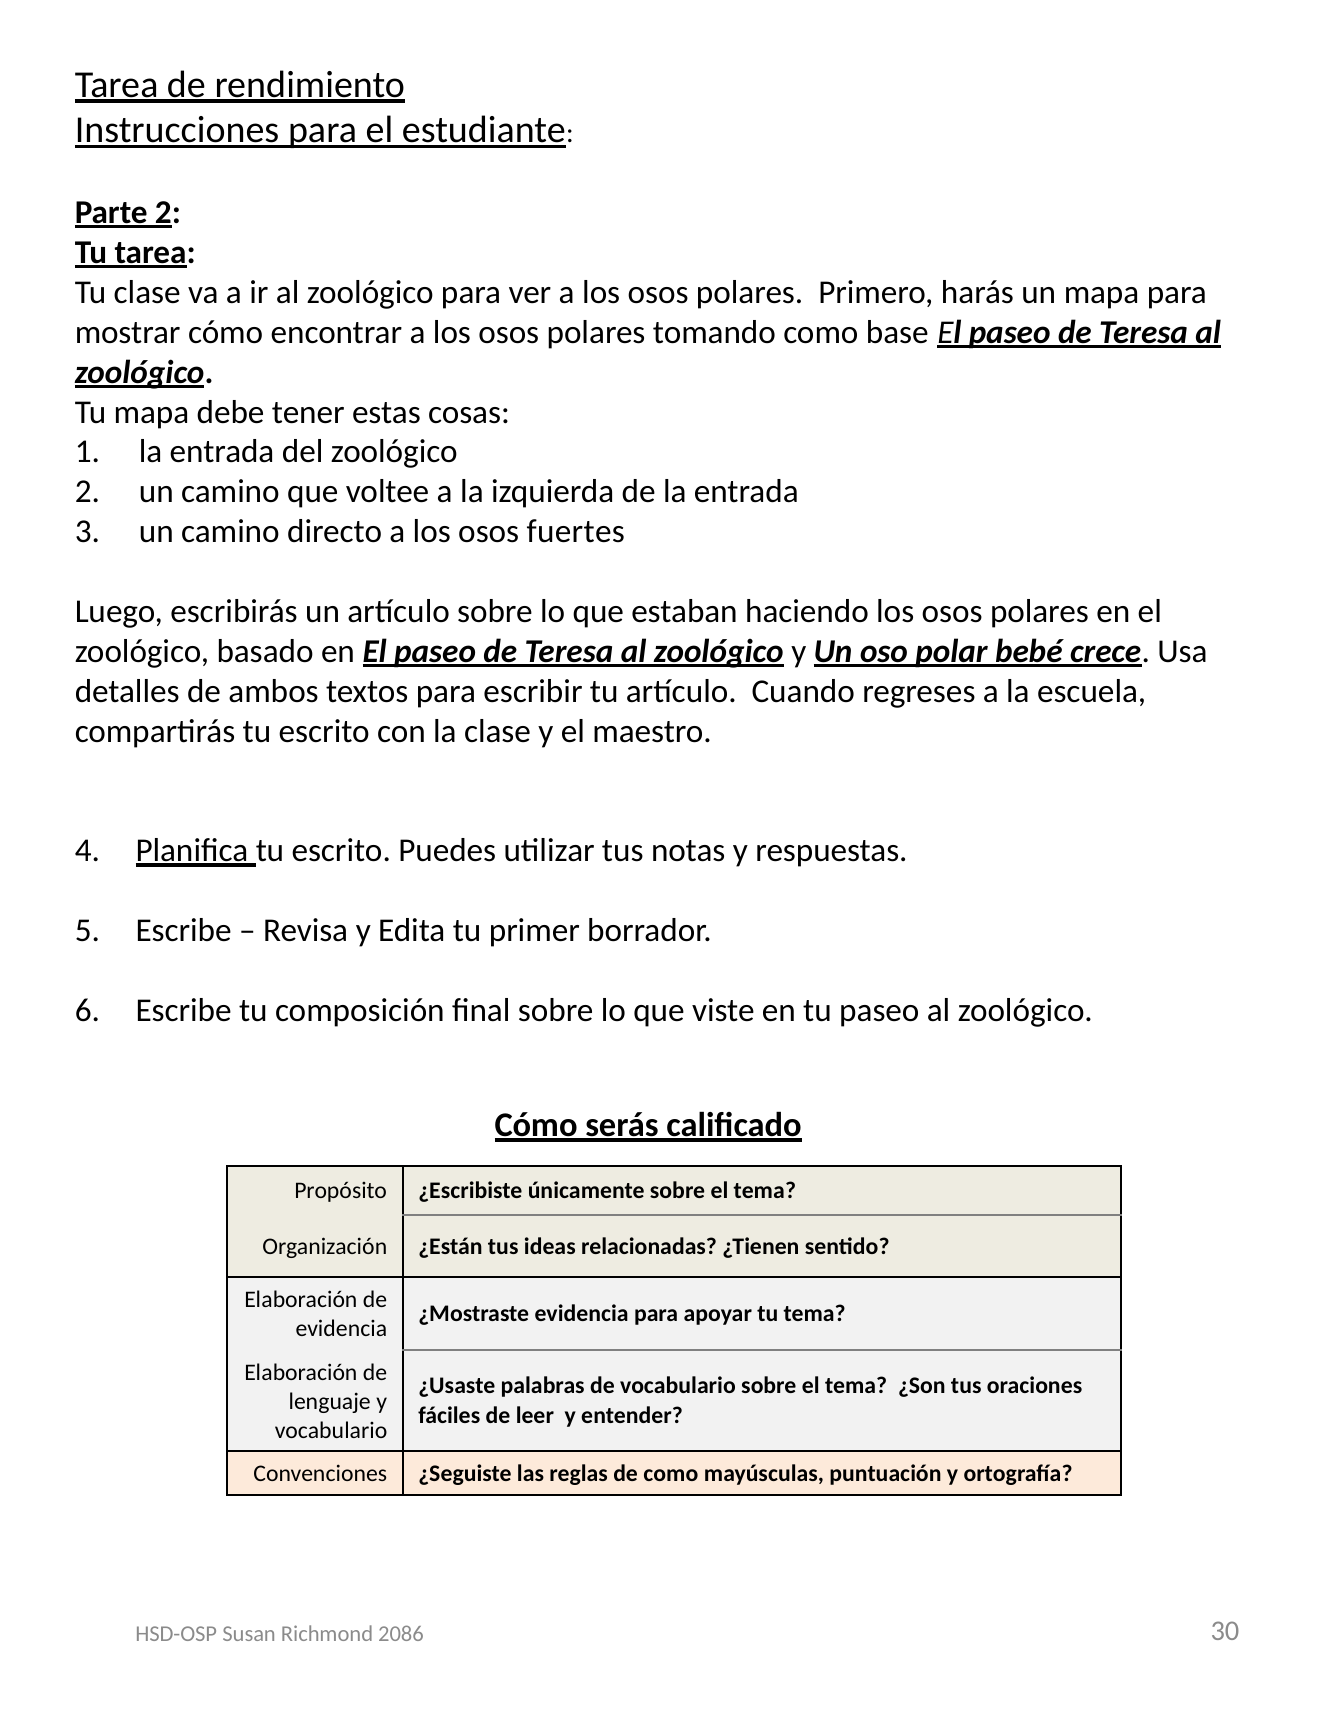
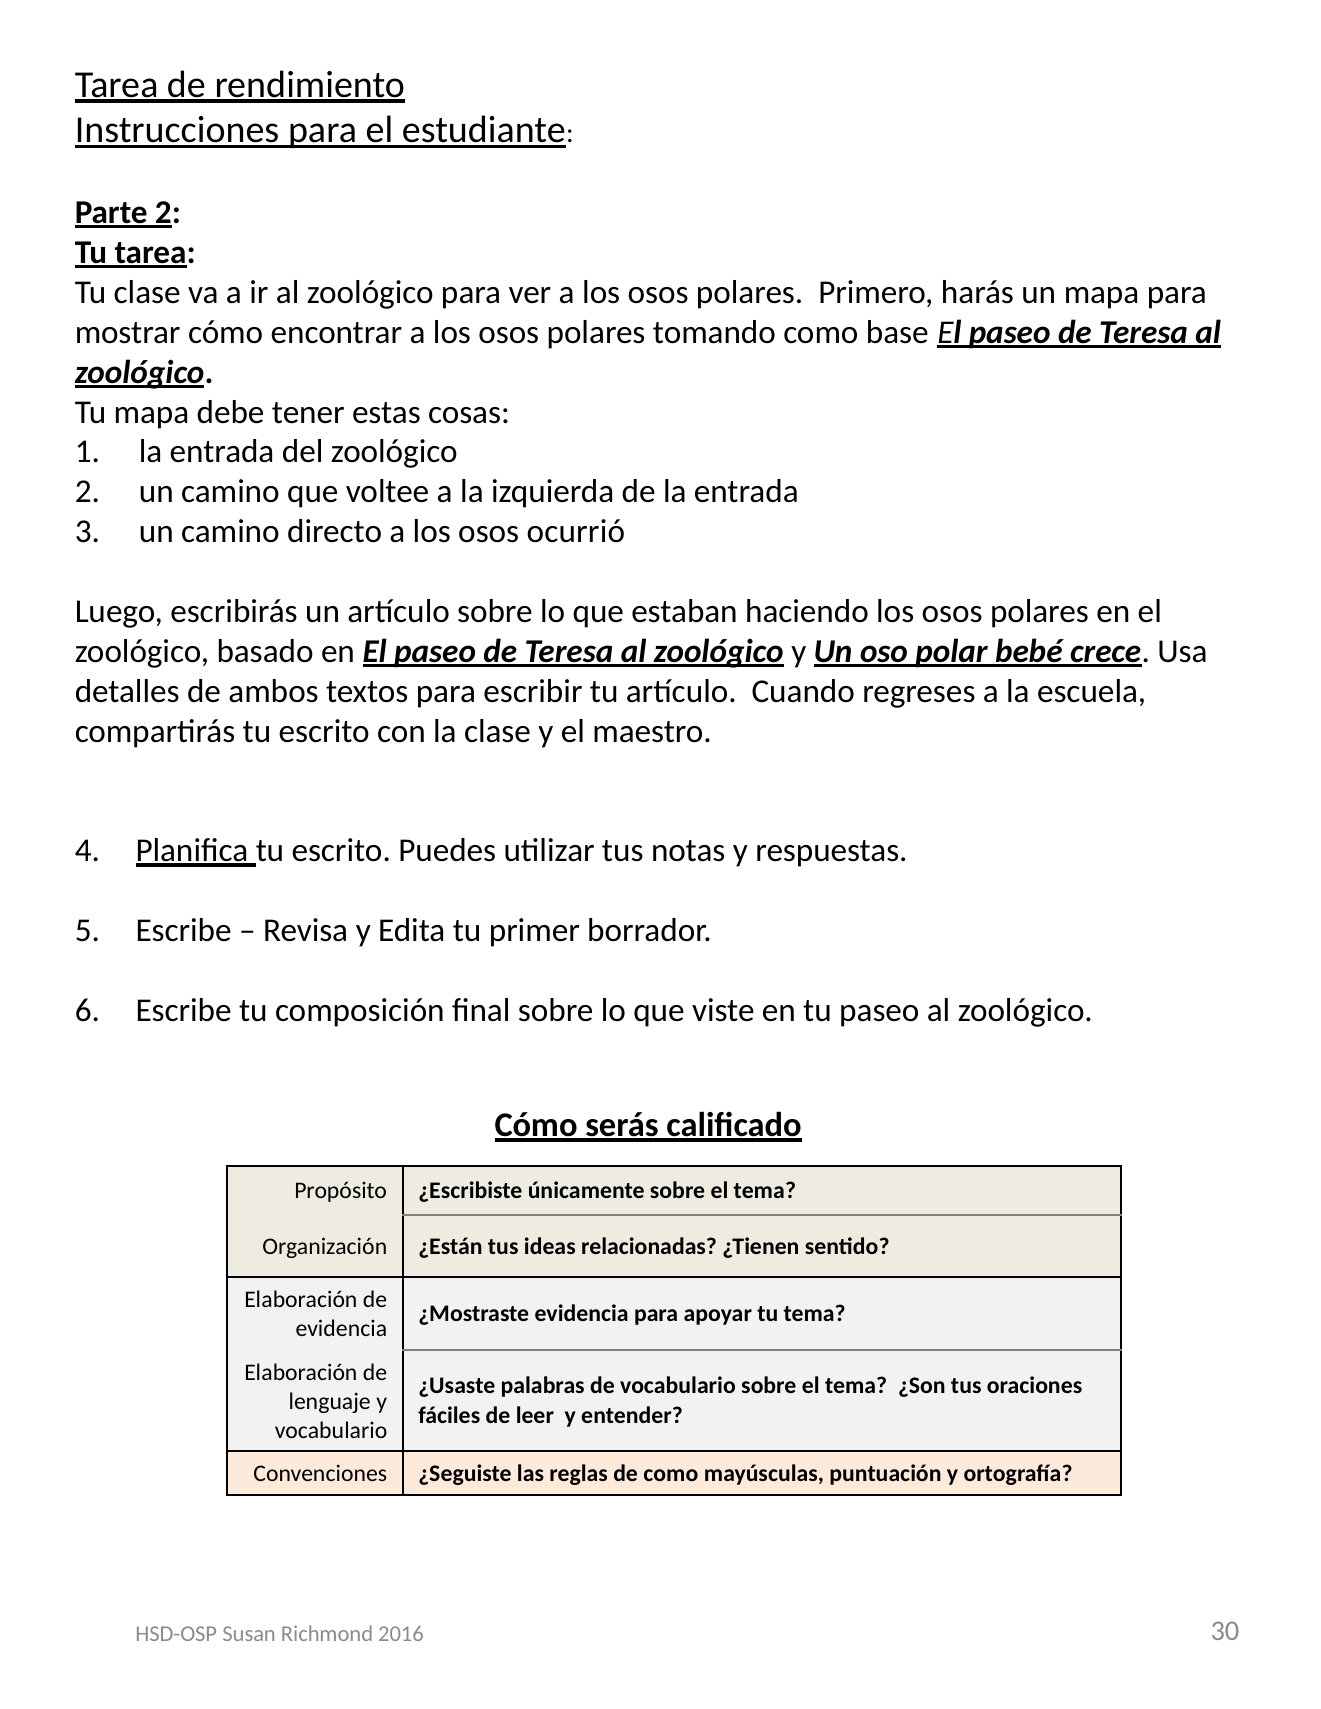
fuertes: fuertes -> ocurrió
2086: 2086 -> 2016
